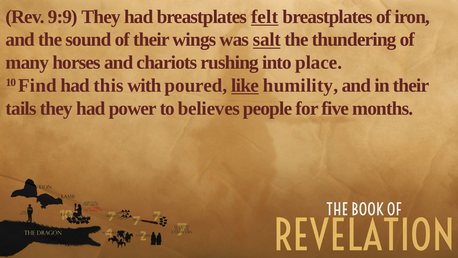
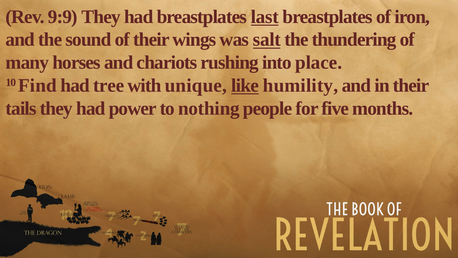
felt: felt -> last
this: this -> tree
poured: poured -> unique
believes: believes -> nothing
